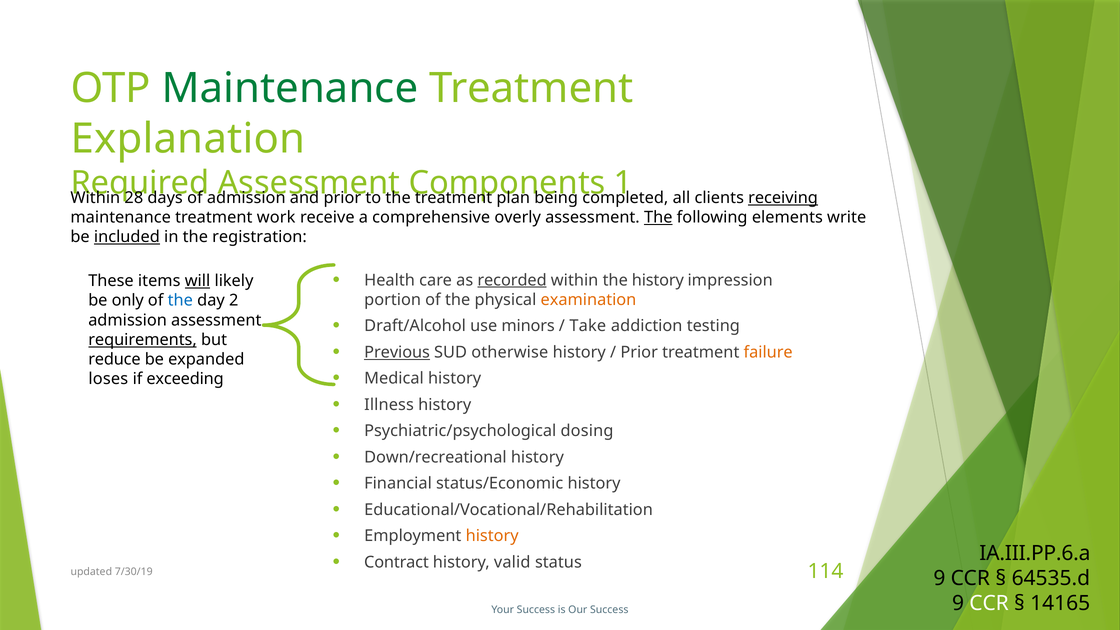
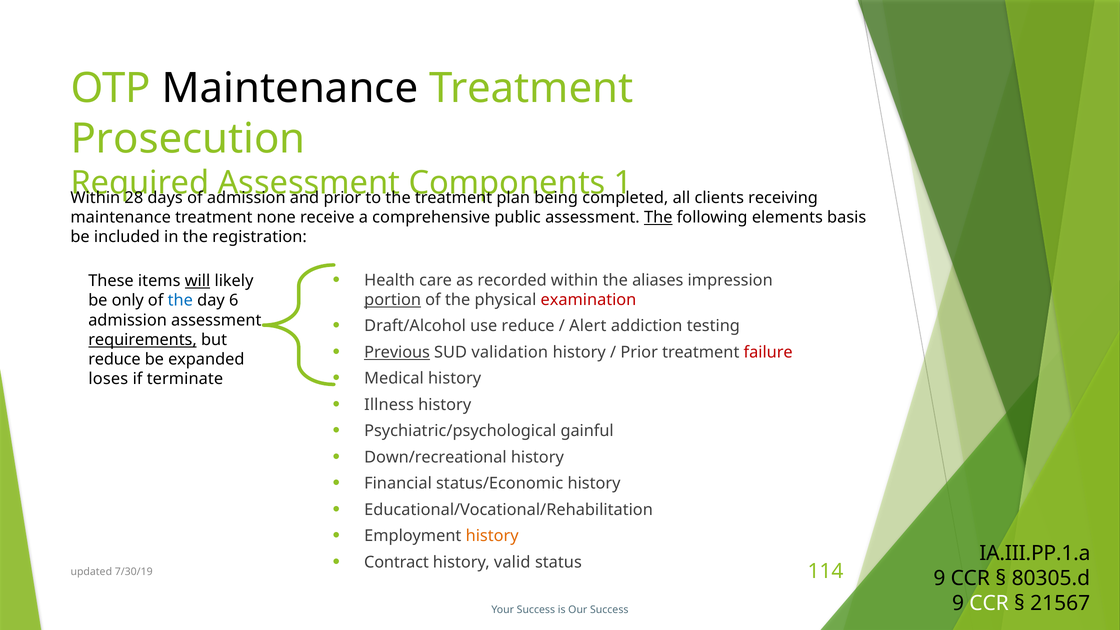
Maintenance at (290, 88) colour: green -> black
Explanation: Explanation -> Prosecution
receiving underline: present -> none
work: work -> none
overly: overly -> public
write: write -> basis
included underline: present -> none
recorded underline: present -> none
the history: history -> aliases
portion underline: none -> present
examination colour: orange -> red
2: 2 -> 6
use minors: minors -> reduce
Take: Take -> Alert
otherwise: otherwise -> validation
failure colour: orange -> red
exceeding: exceeding -> terminate
dosing: dosing -> gainful
IA.III.PP.6.a: IA.III.PP.6.a -> IA.III.PP.1.a
64535.d: 64535.d -> 80305.d
14165: 14165 -> 21567
